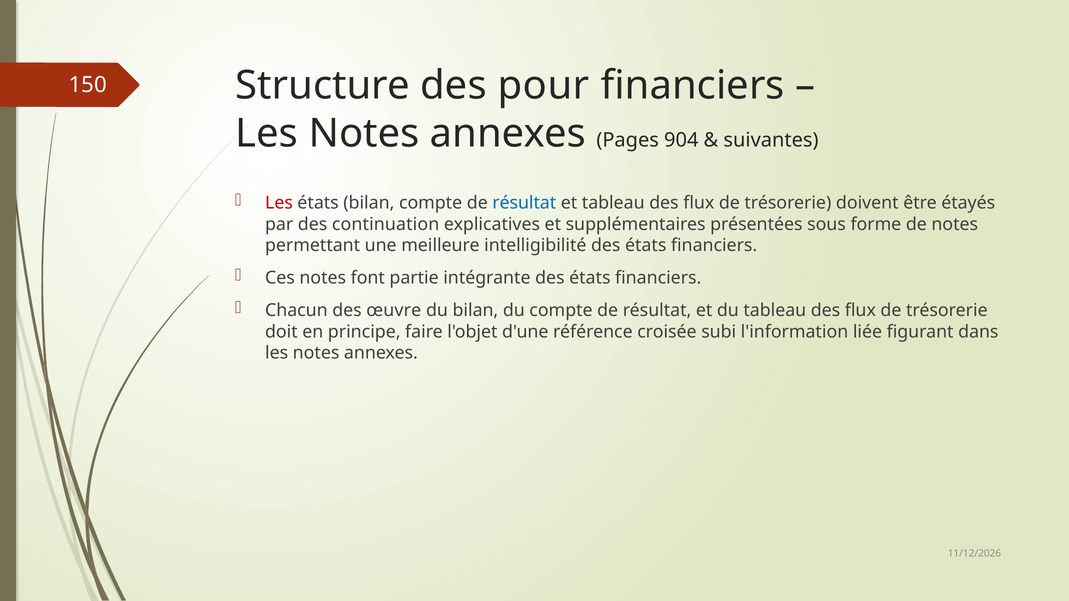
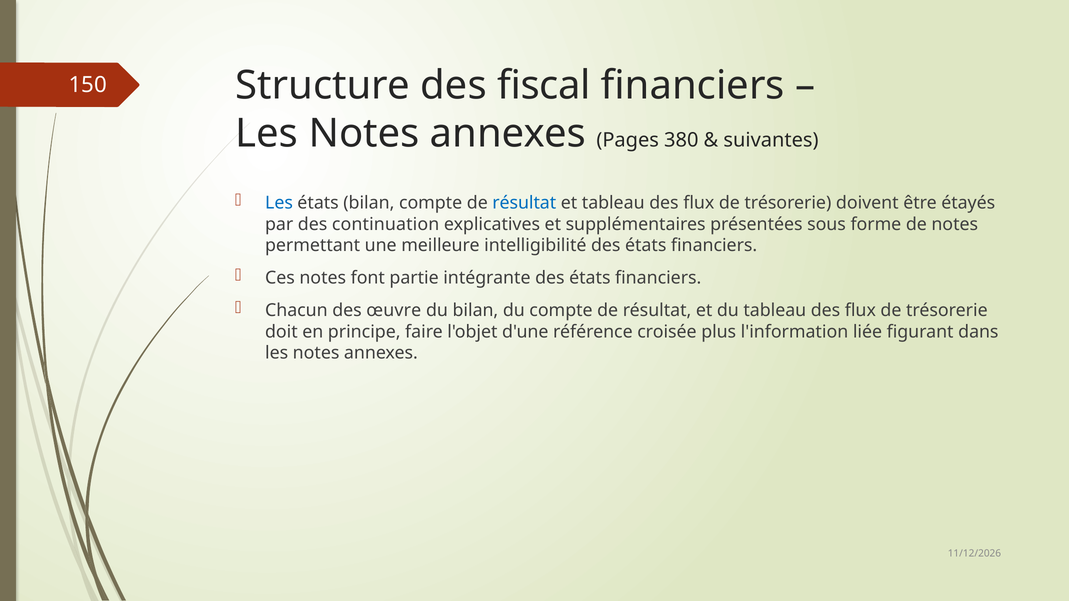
pour: pour -> fiscal
904: 904 -> 380
Les at (279, 203) colour: red -> blue
subi: subi -> plus
